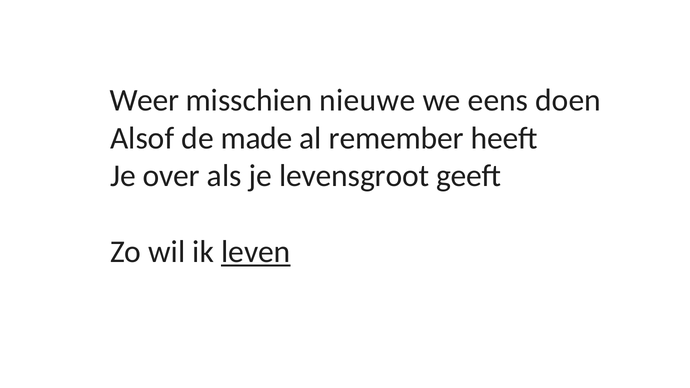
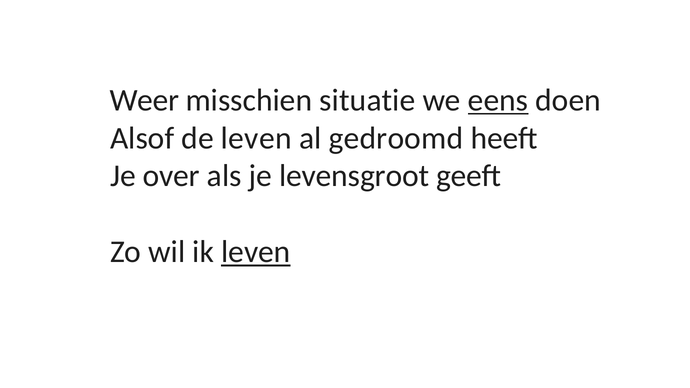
nieuwe: nieuwe -> situatie
eens underline: none -> present
de made: made -> leven
remember: remember -> gedroomd
